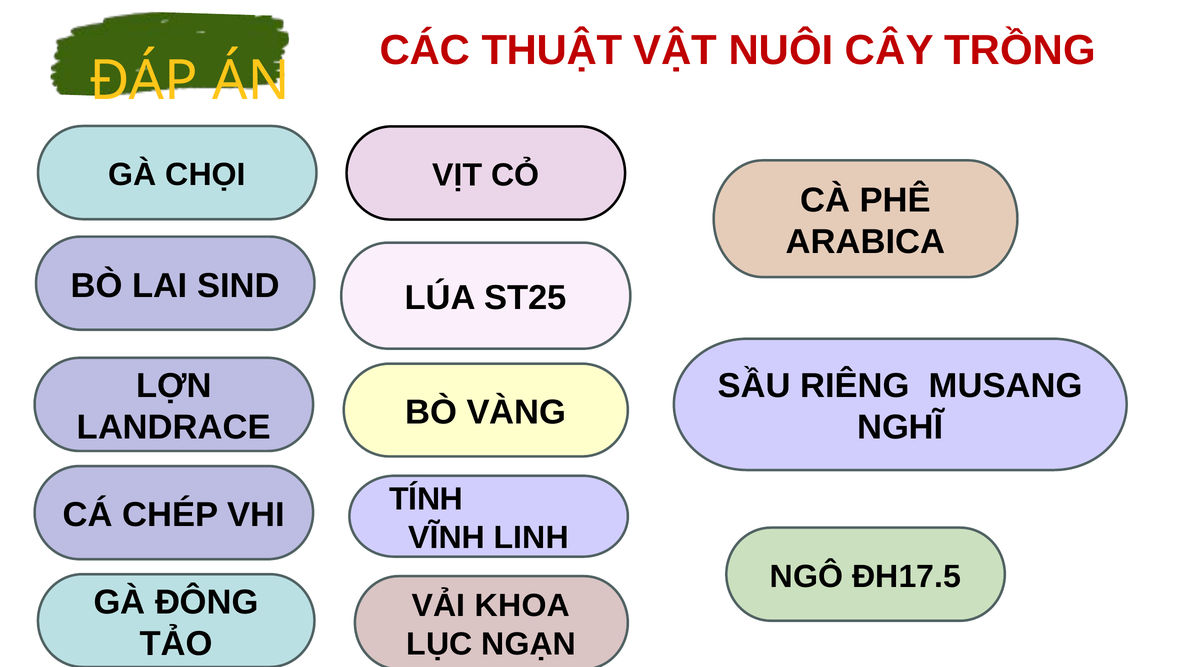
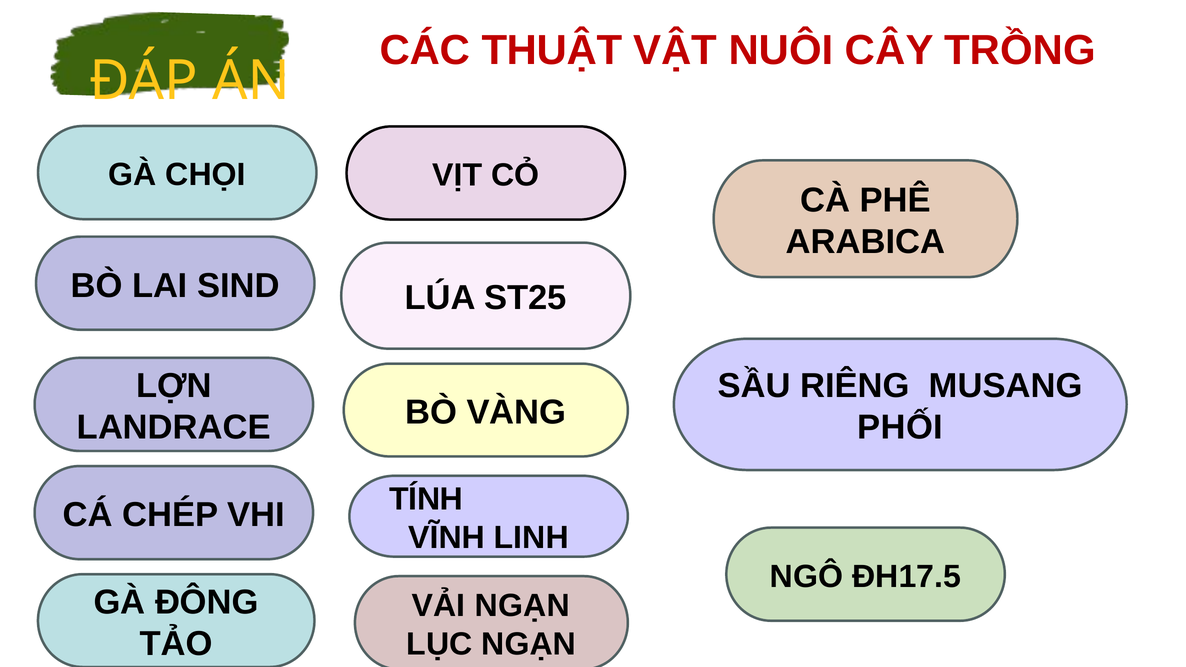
NGHĨ: NGHĨ -> PHỐI
VẢI KHOA: KHOA -> NGẠN
